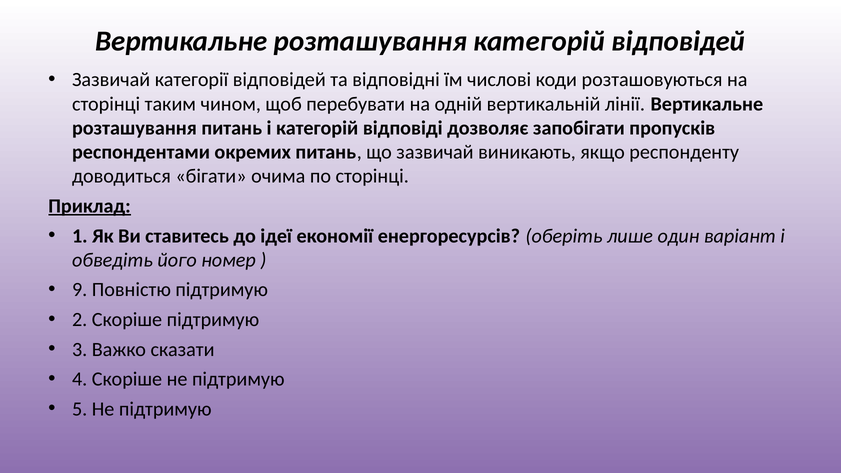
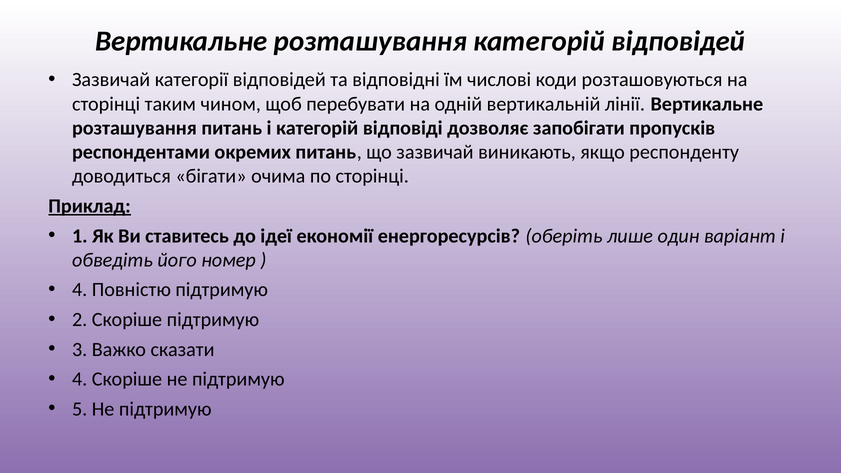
9 at (80, 290): 9 -> 4
